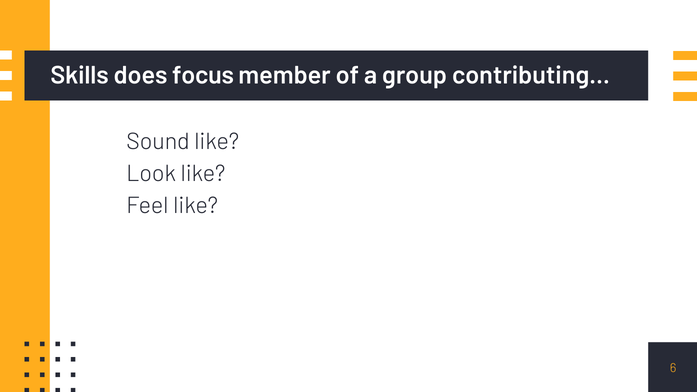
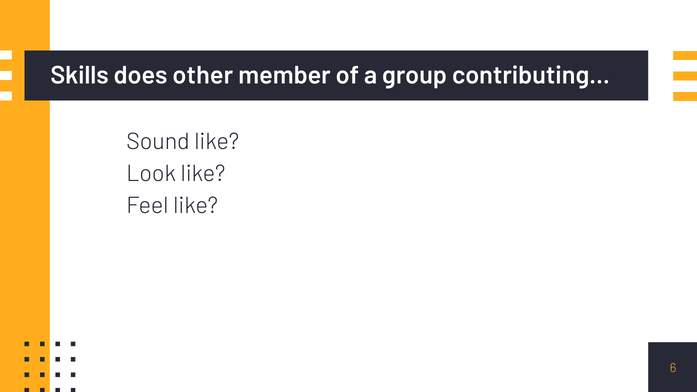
focus: focus -> other
